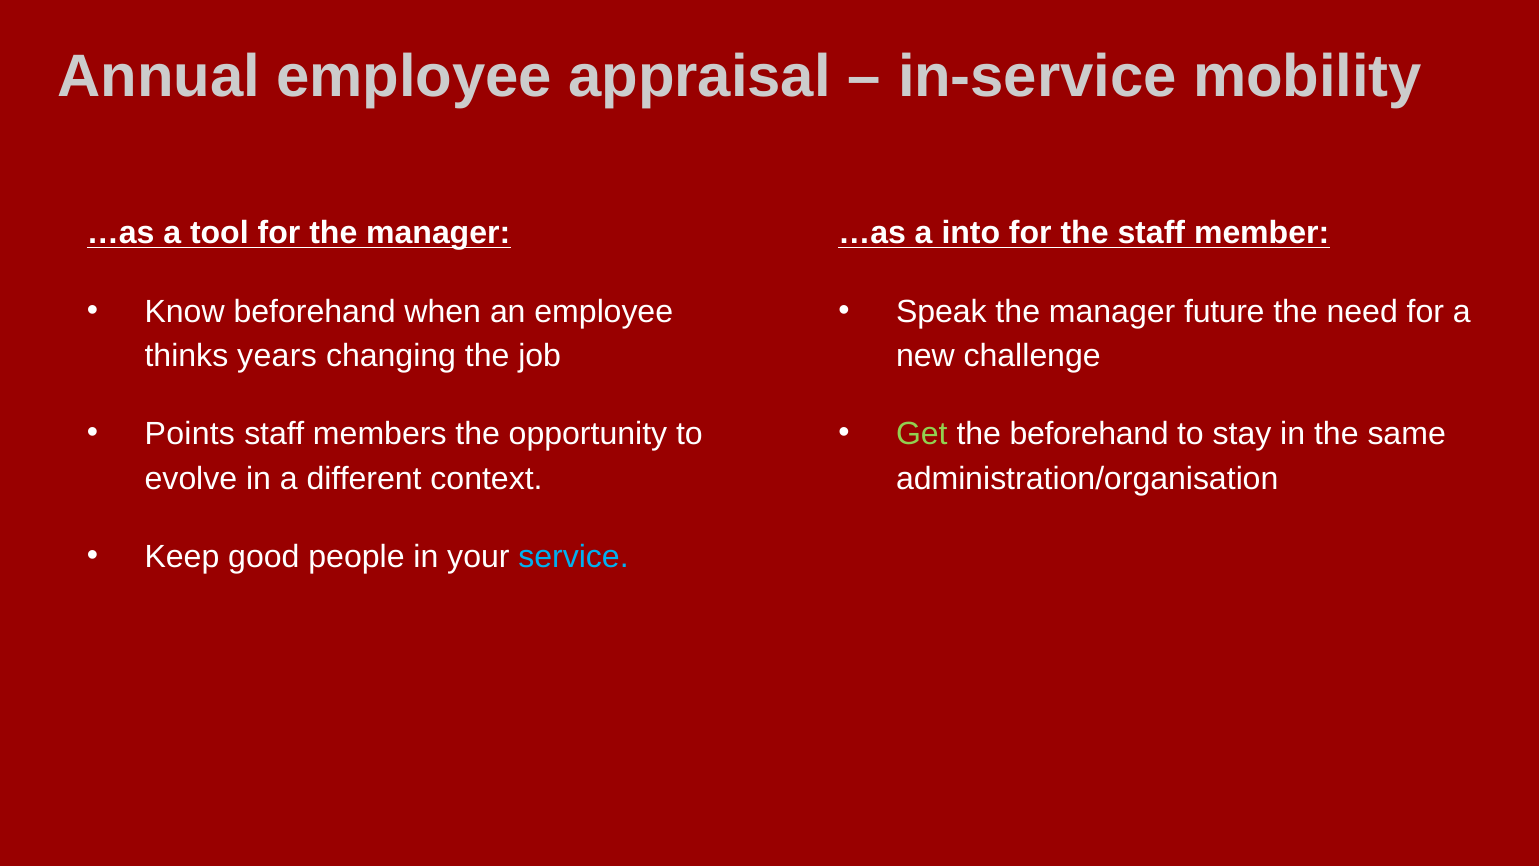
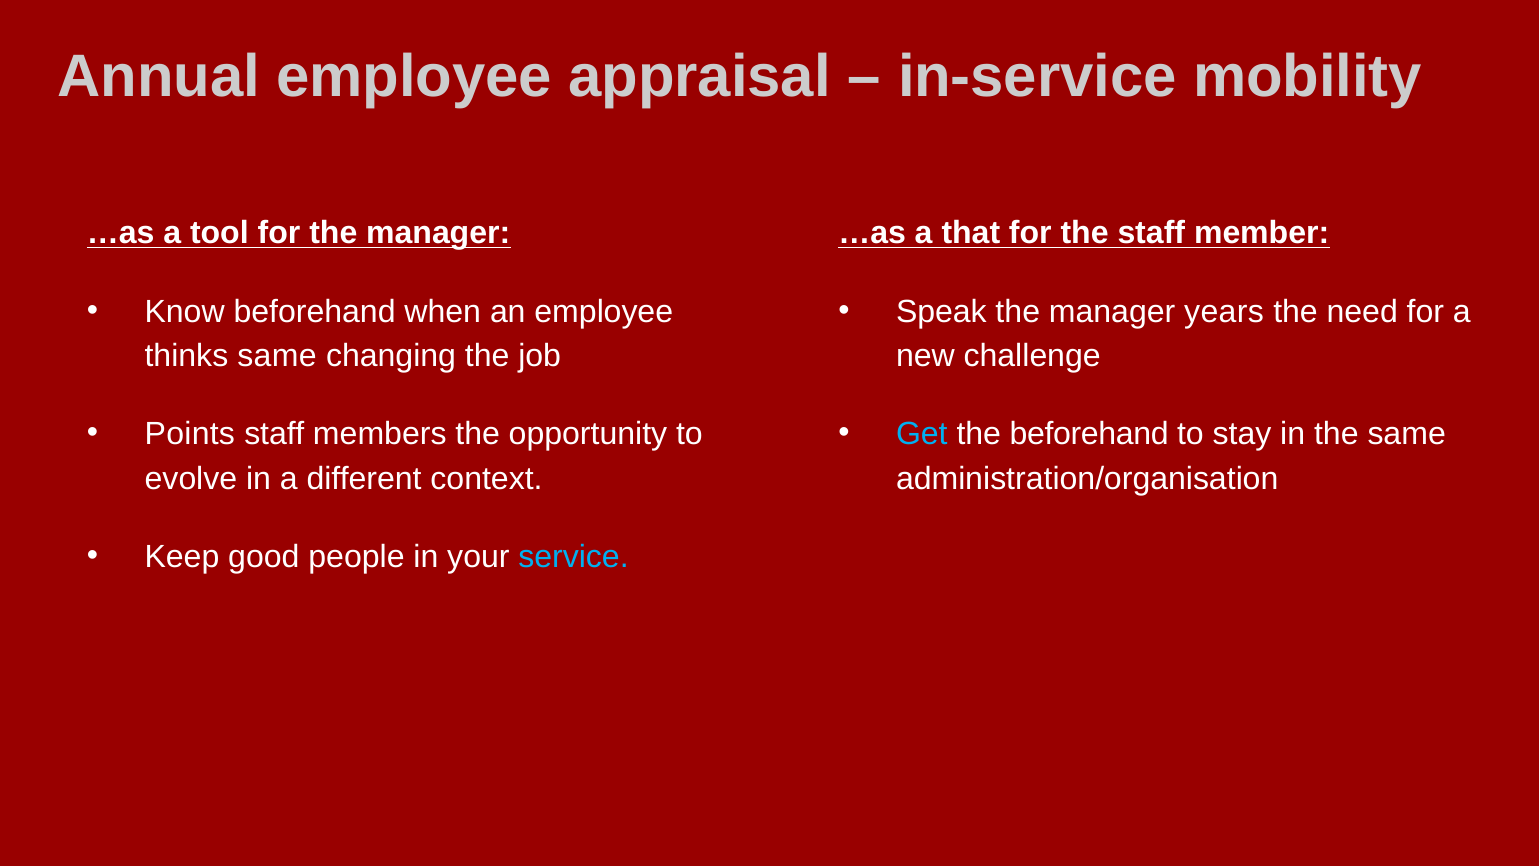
into: into -> that
future: future -> years
thinks years: years -> same
Get colour: light green -> light blue
